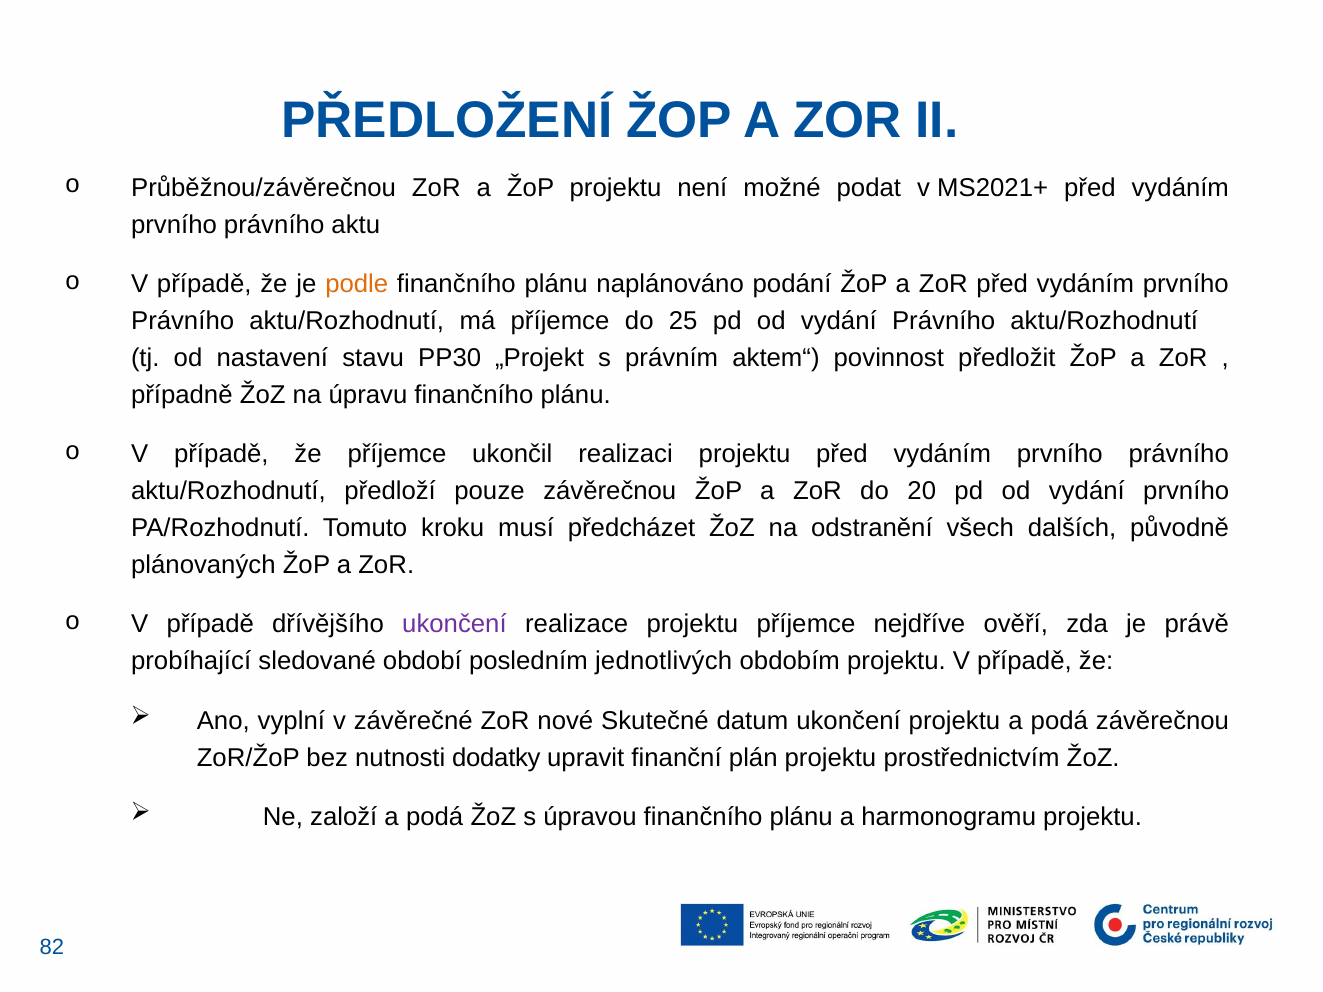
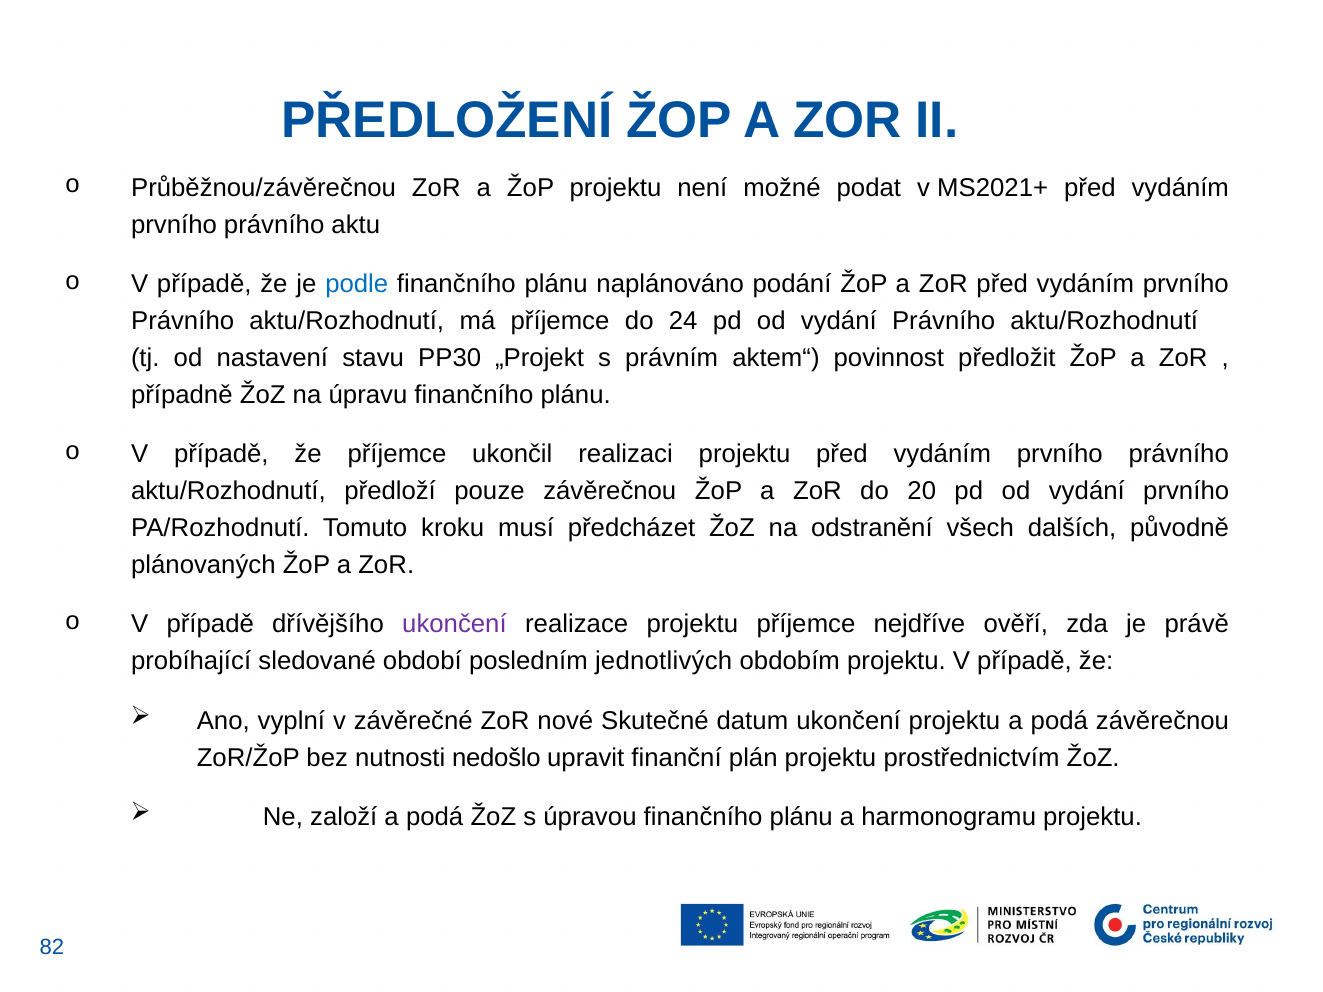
podle colour: orange -> blue
25: 25 -> 24
dodatky: dodatky -> nedošlo
